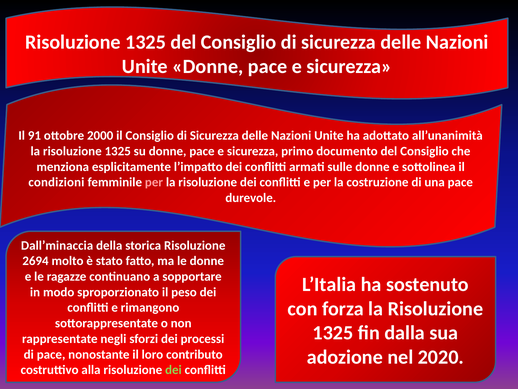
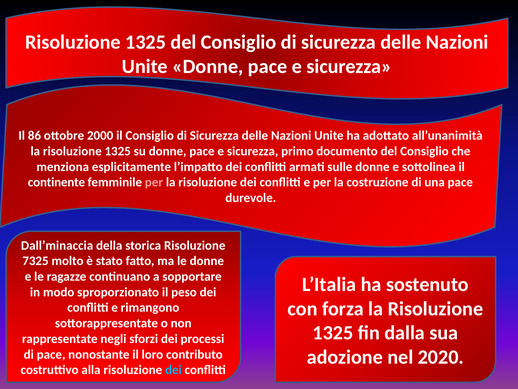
91: 91 -> 86
condizioni: condizioni -> continente
2694: 2694 -> 7325
dei at (173, 369) colour: light green -> light blue
